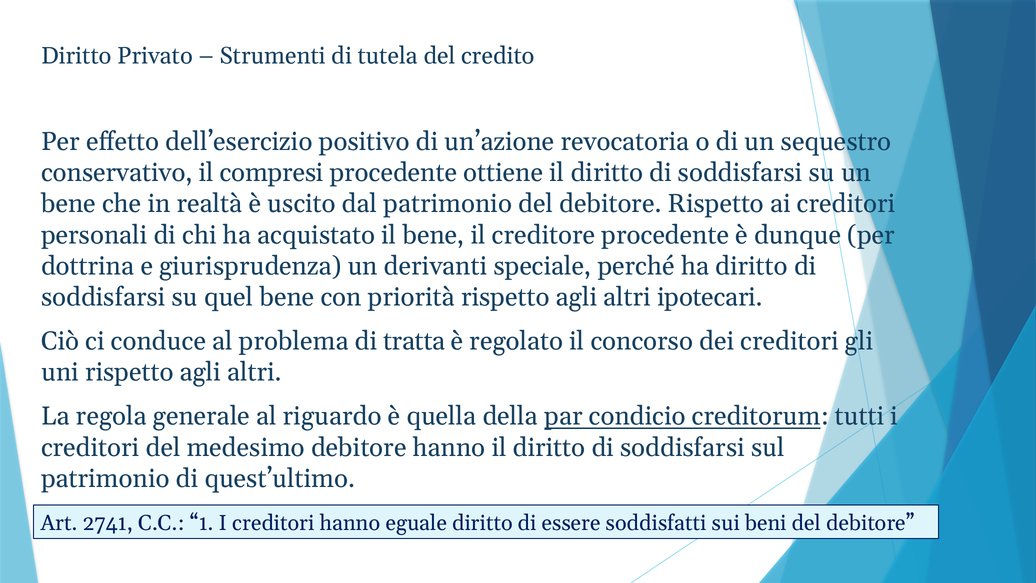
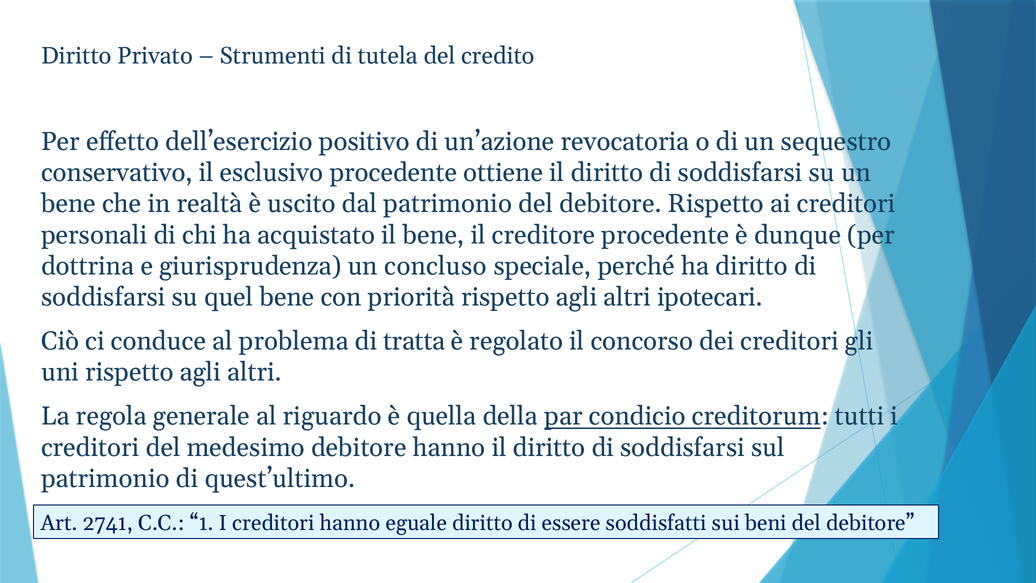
compresi: compresi -> esclusivo
derivanti: derivanti -> concluso
